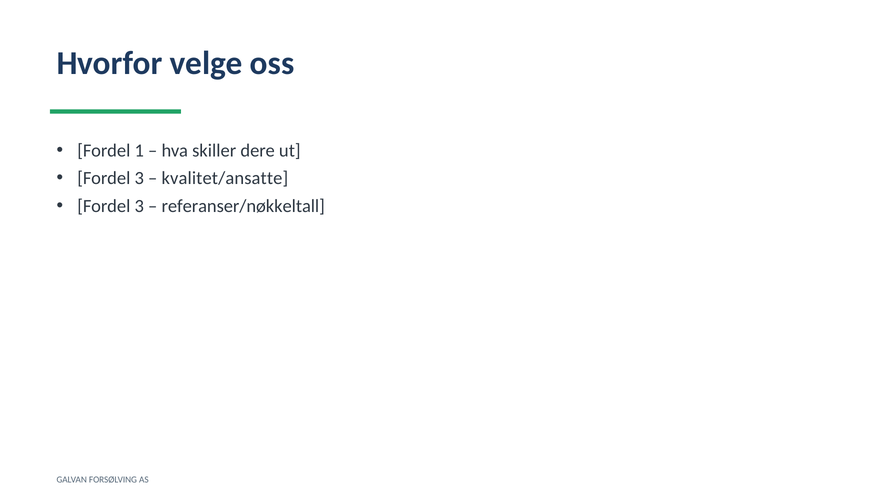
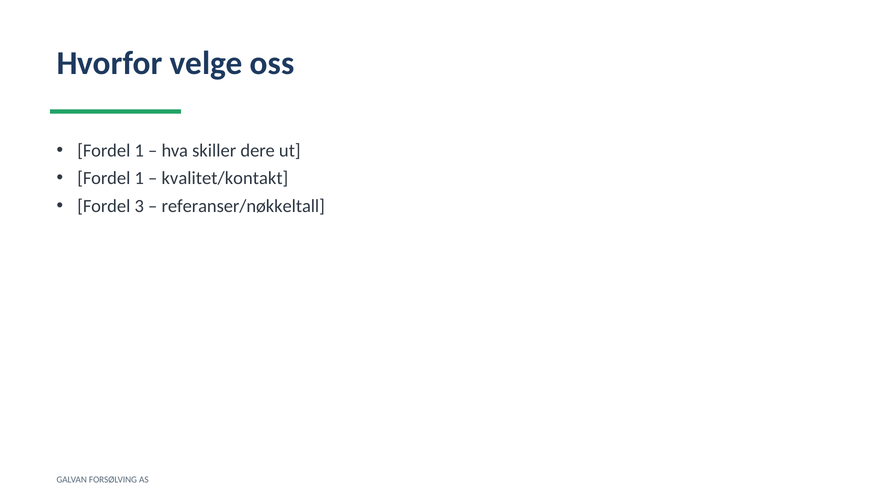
3 at (139, 178): 3 -> 1
kvalitet/ansatte: kvalitet/ansatte -> kvalitet/kontakt
